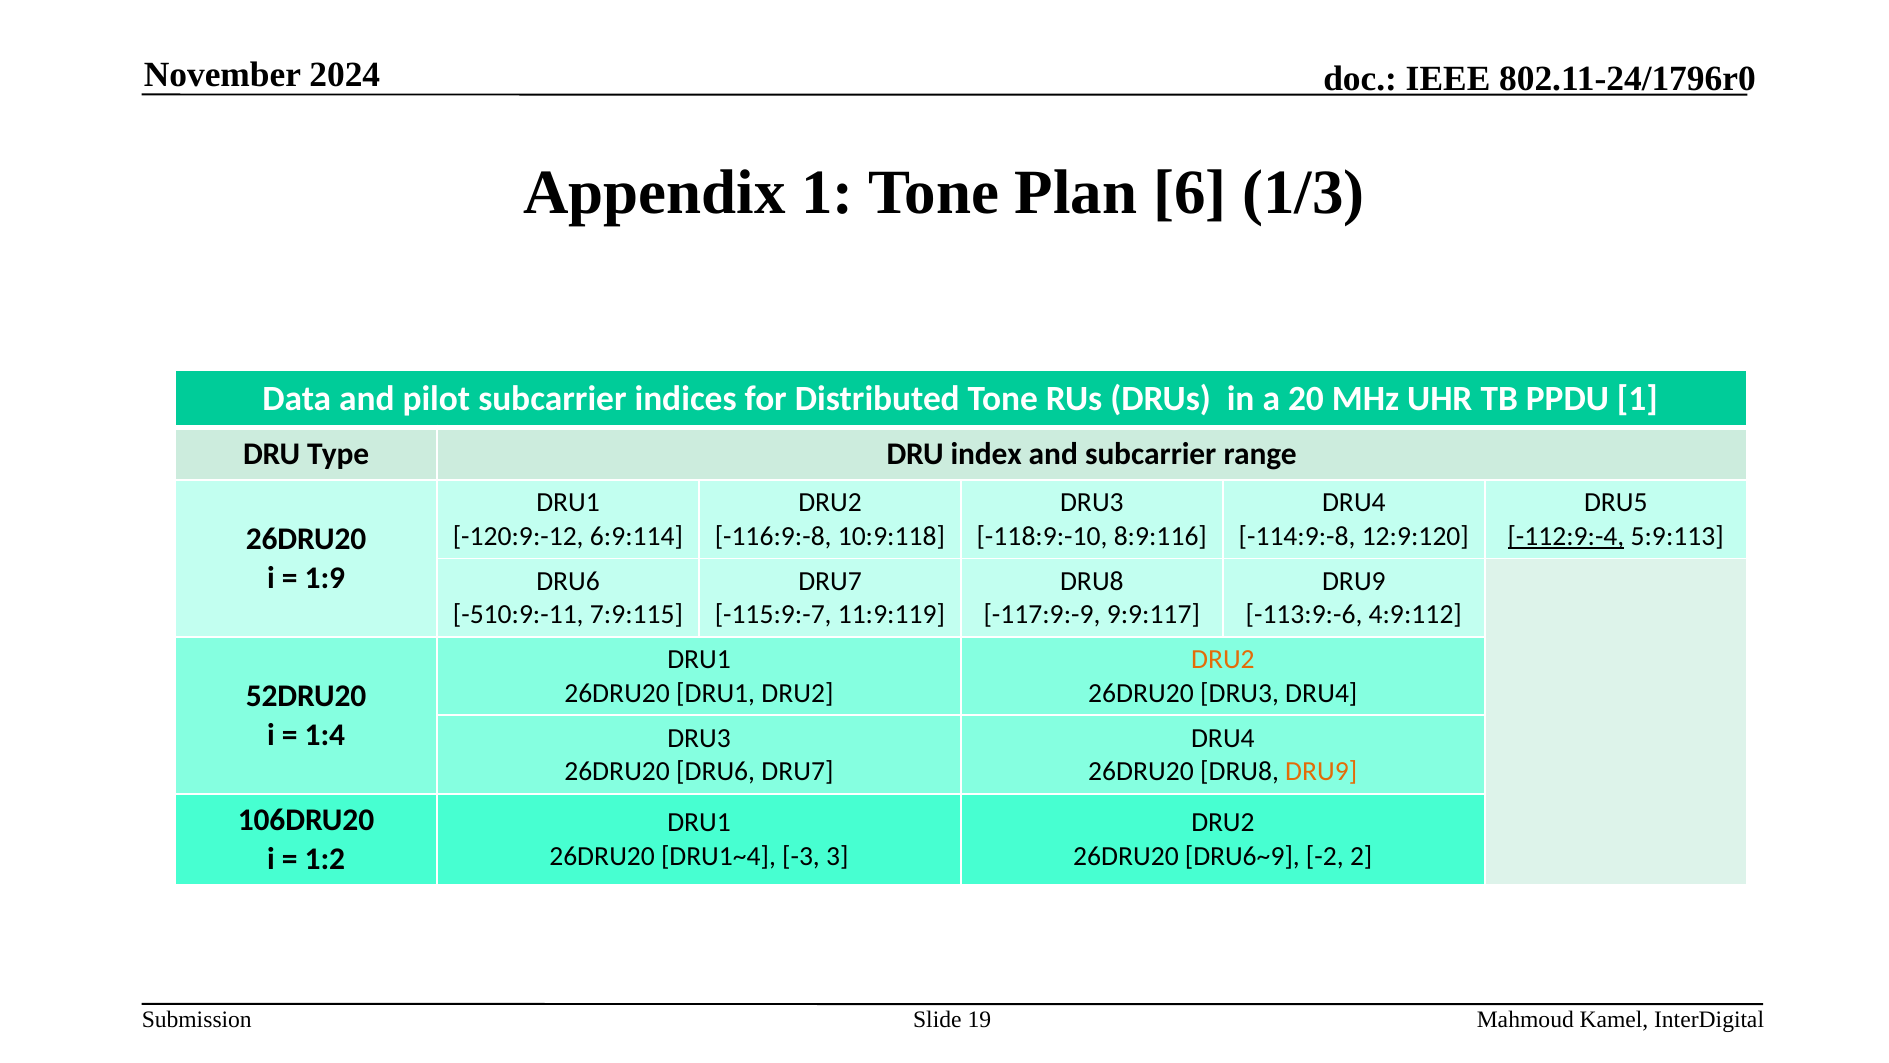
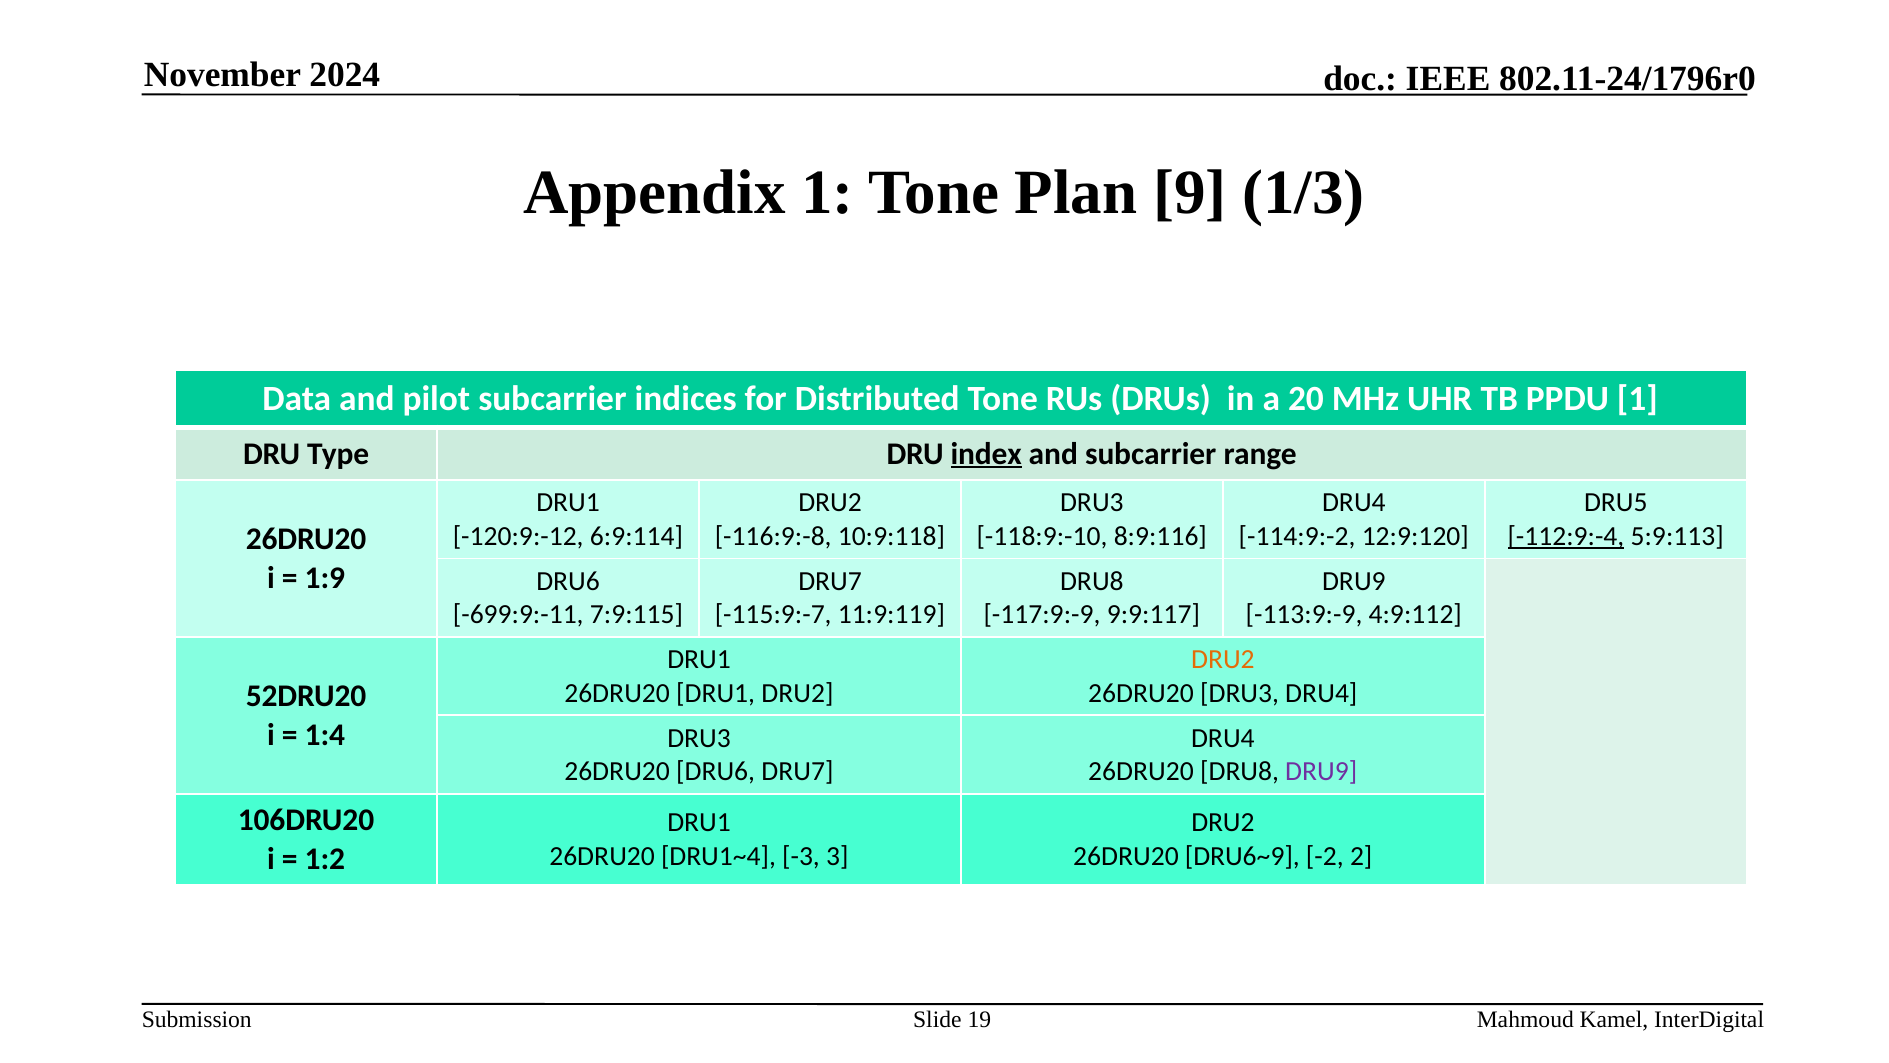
6: 6 -> 9
index underline: none -> present
-114:9:-8: -114:9:-8 -> -114:9:-2
-510:9:-11: -510:9:-11 -> -699:9:-11
-113:9:-6: -113:9:-6 -> -113:9:-9
DRU9 at (1321, 771) colour: orange -> purple
